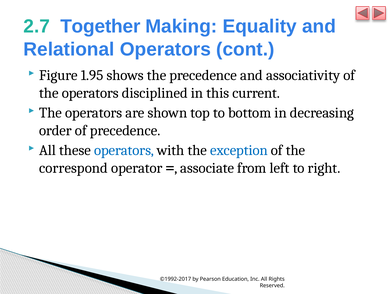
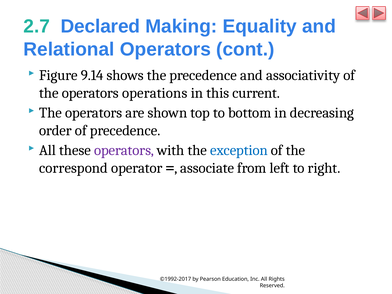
Together: Together -> Declared
1.95: 1.95 -> 9.14
disciplined: disciplined -> operations
operators at (124, 150) colour: blue -> purple
